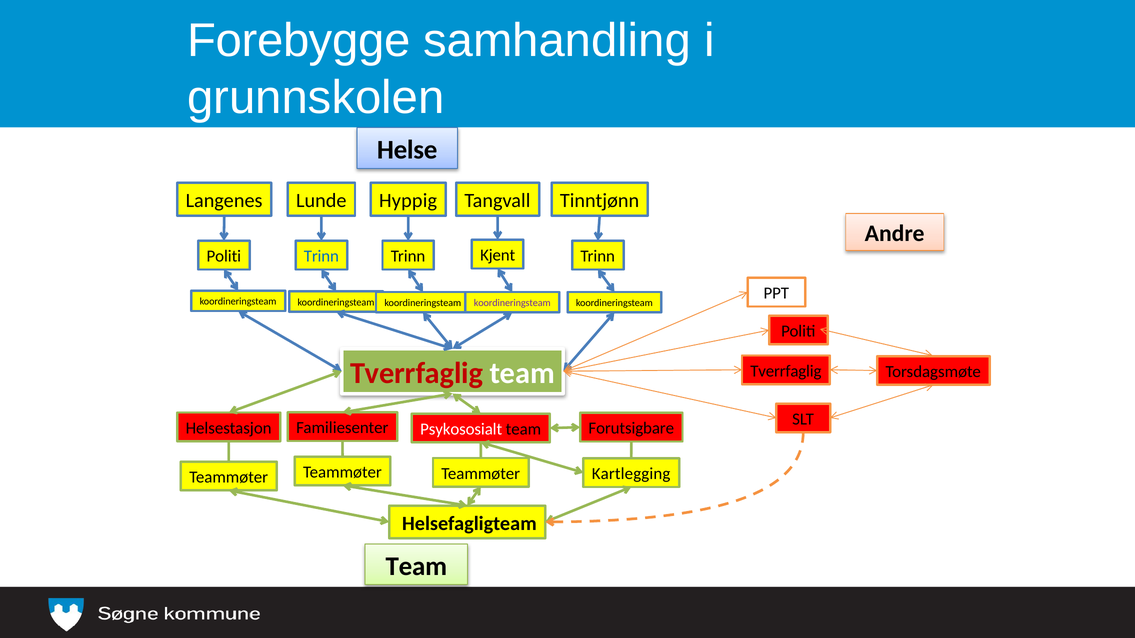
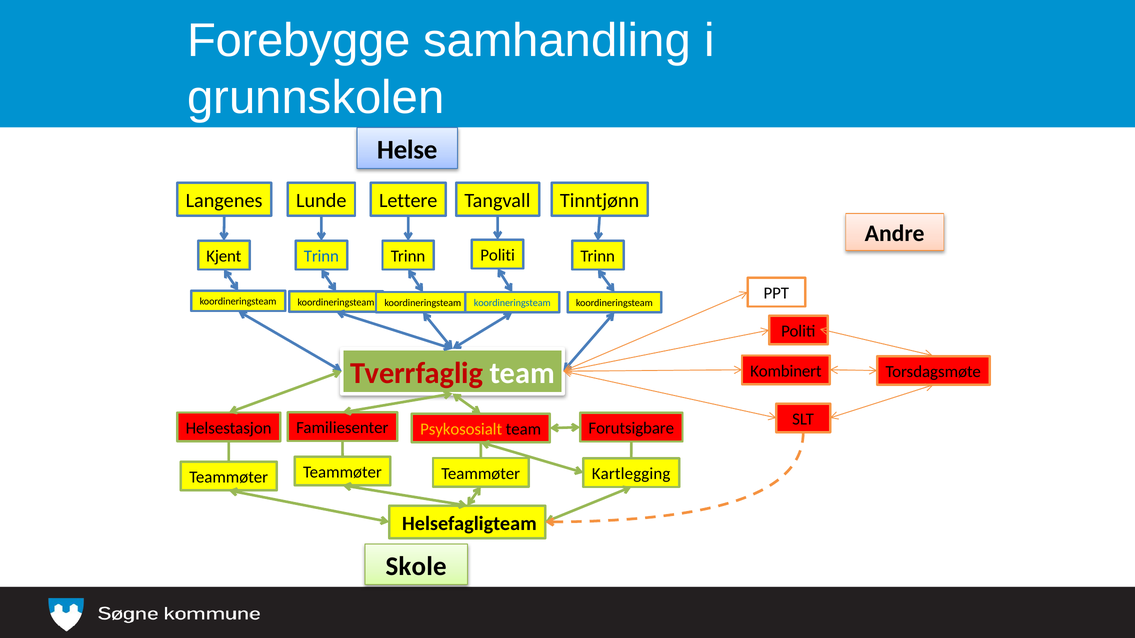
Hyppig: Hyppig -> Lettere
Politi at (224, 257): Politi -> Kjent
Trinn Kjent: Kjent -> Politi
koordineringsteam at (512, 303) colour: purple -> blue
Tverrfaglig at (786, 371): Tverrfaglig -> Kombinert
Psykososialt colour: white -> yellow
Team at (416, 567): Team -> Skole
